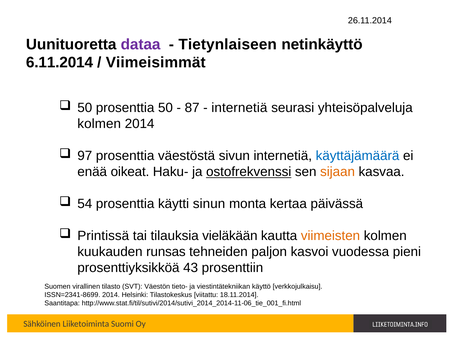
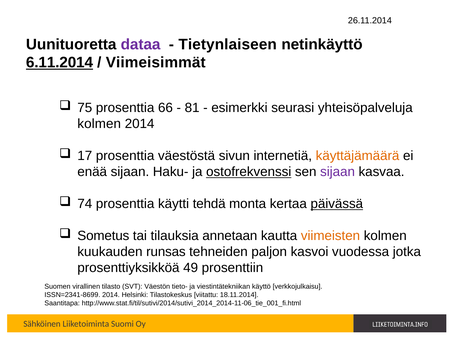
6.11.2014 underline: none -> present
50 at (85, 108): 50 -> 75
prosenttia 50: 50 -> 66
87: 87 -> 81
internetiä at (239, 108): internetiä -> esimerkki
97: 97 -> 17
käyttäjämäärä colour: blue -> orange
enää oikeat: oikeat -> sijaan
sijaan at (338, 172) colour: orange -> purple
54: 54 -> 74
sinun: sinun -> tehdä
päivässä underline: none -> present
Printissä: Printissä -> Sometus
vieläkään: vieläkään -> annetaan
pieni: pieni -> jotka
43: 43 -> 49
